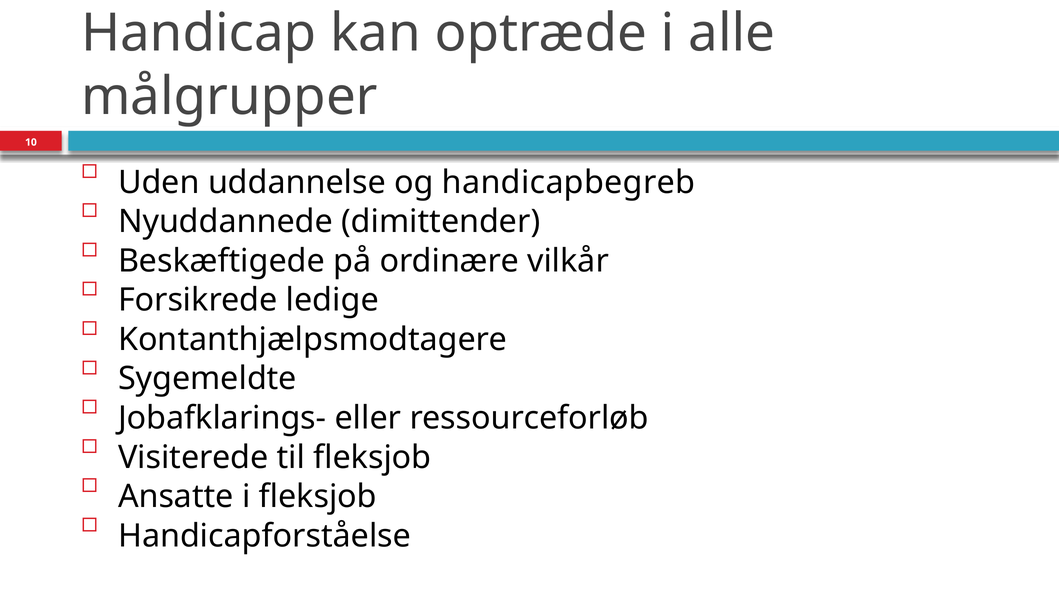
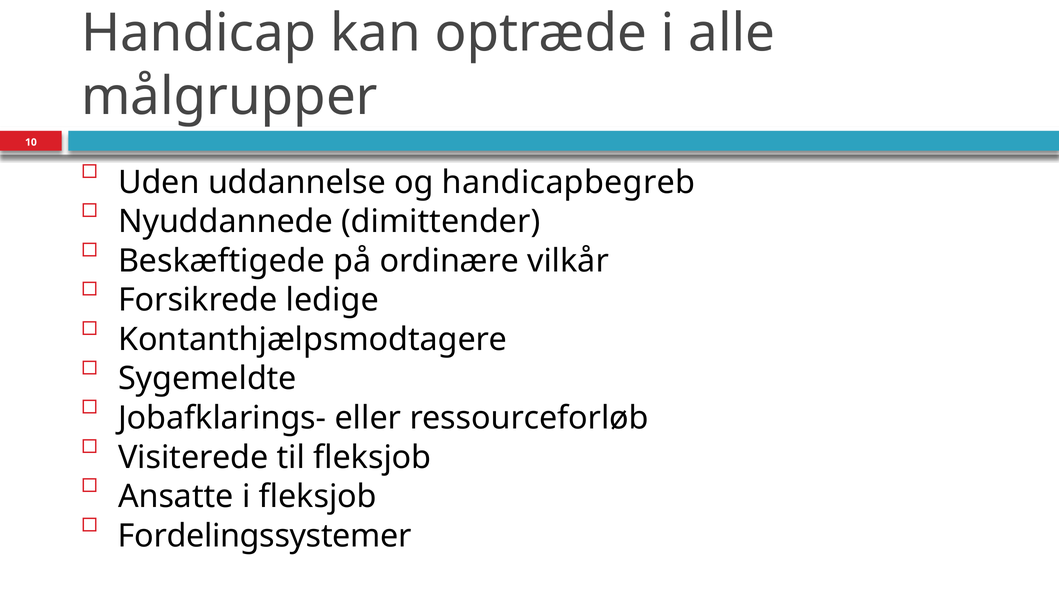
Handicapforståelse: Handicapforståelse -> Fordelingssystemer
